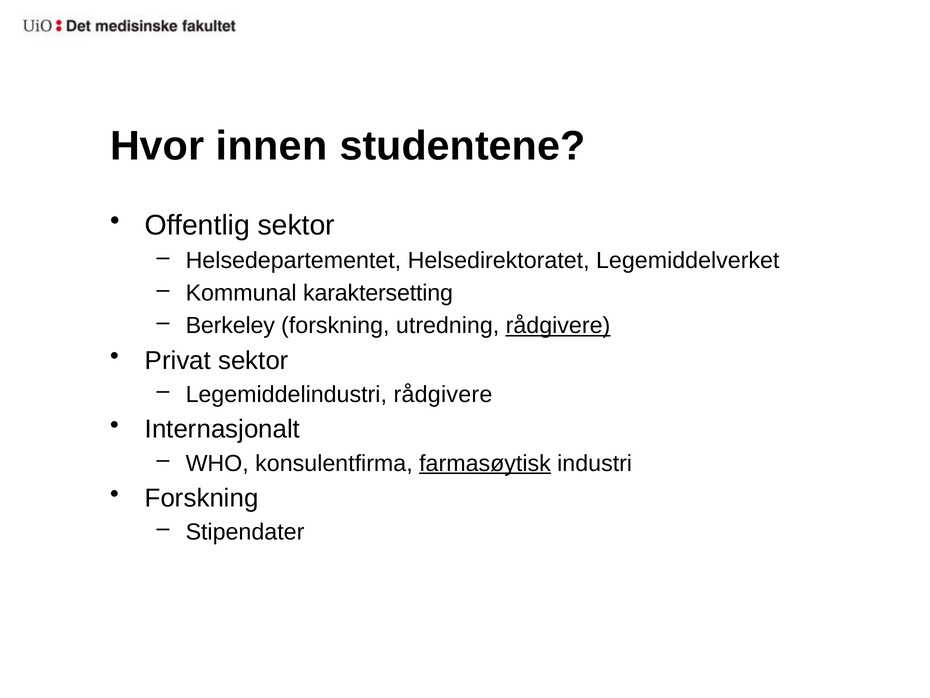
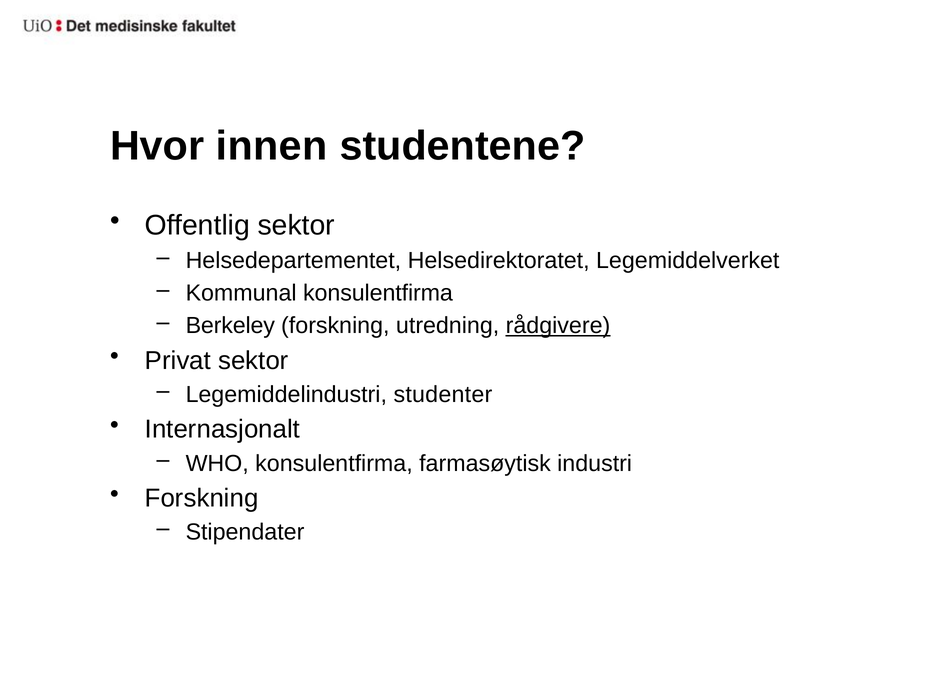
Kommunal karaktersetting: karaktersetting -> konsulentfirma
Legemiddelindustri rådgivere: rådgivere -> studenter
farmasøytisk underline: present -> none
